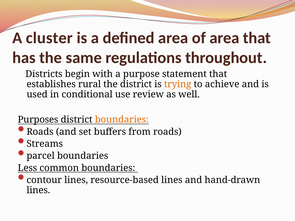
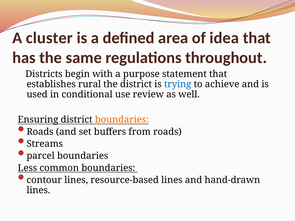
of area: area -> idea
trying colour: orange -> blue
Purposes: Purposes -> Ensuring
